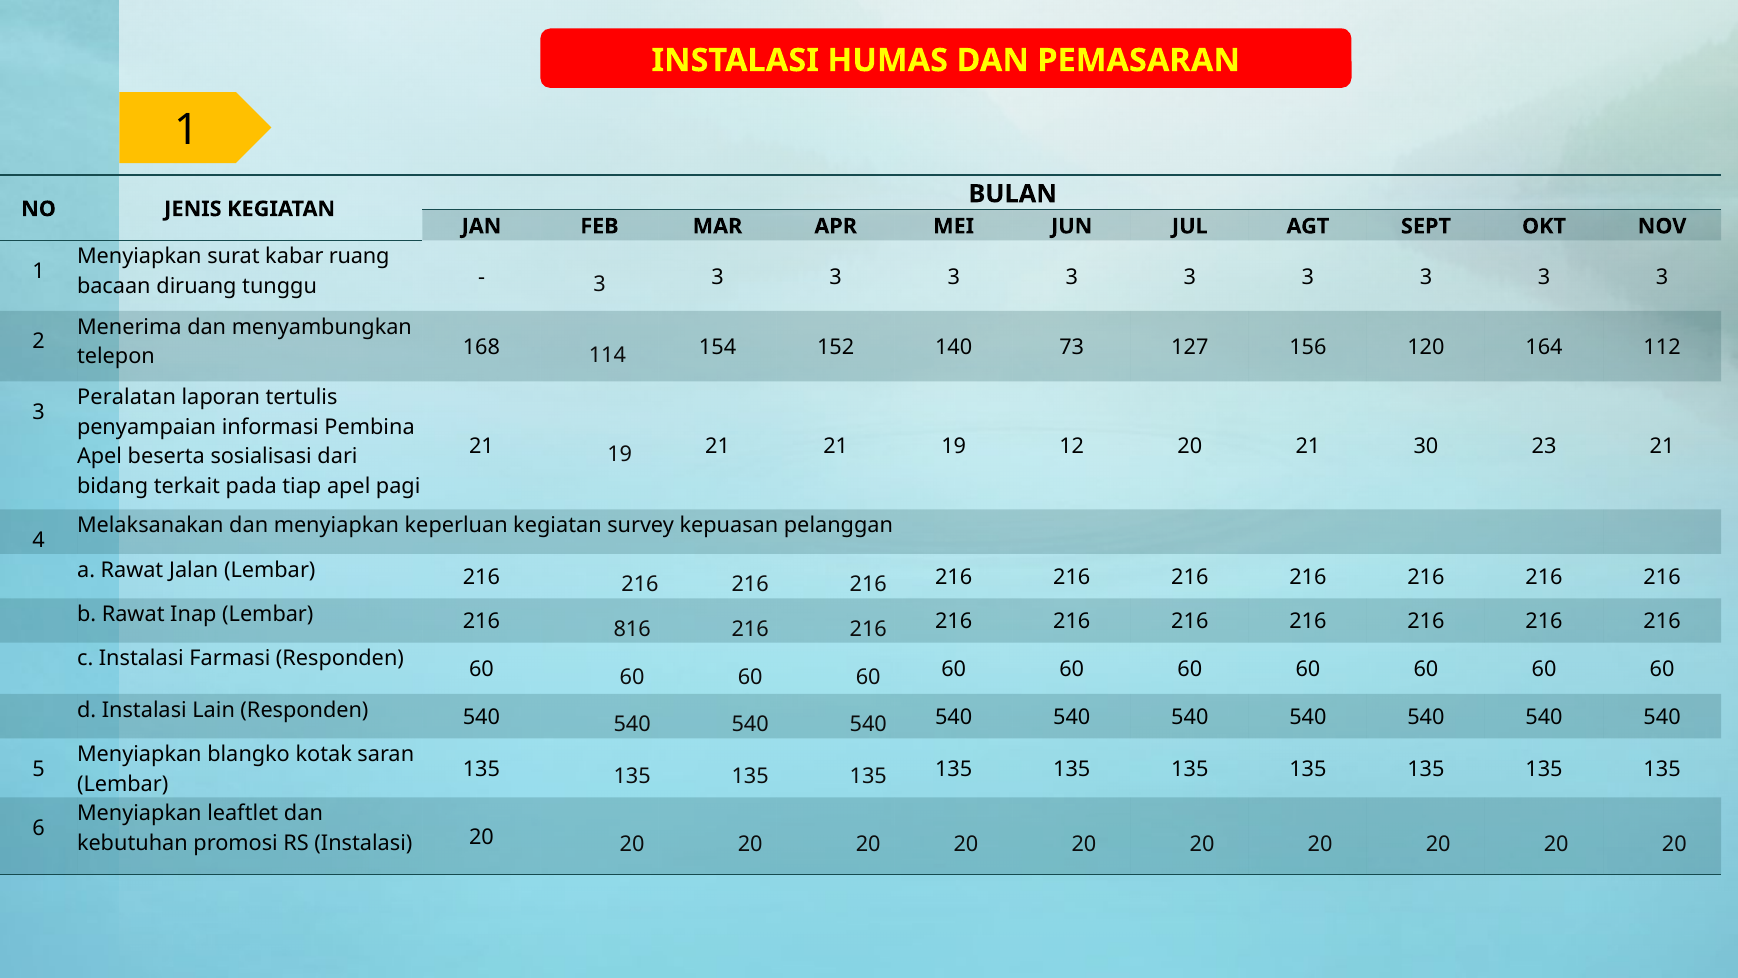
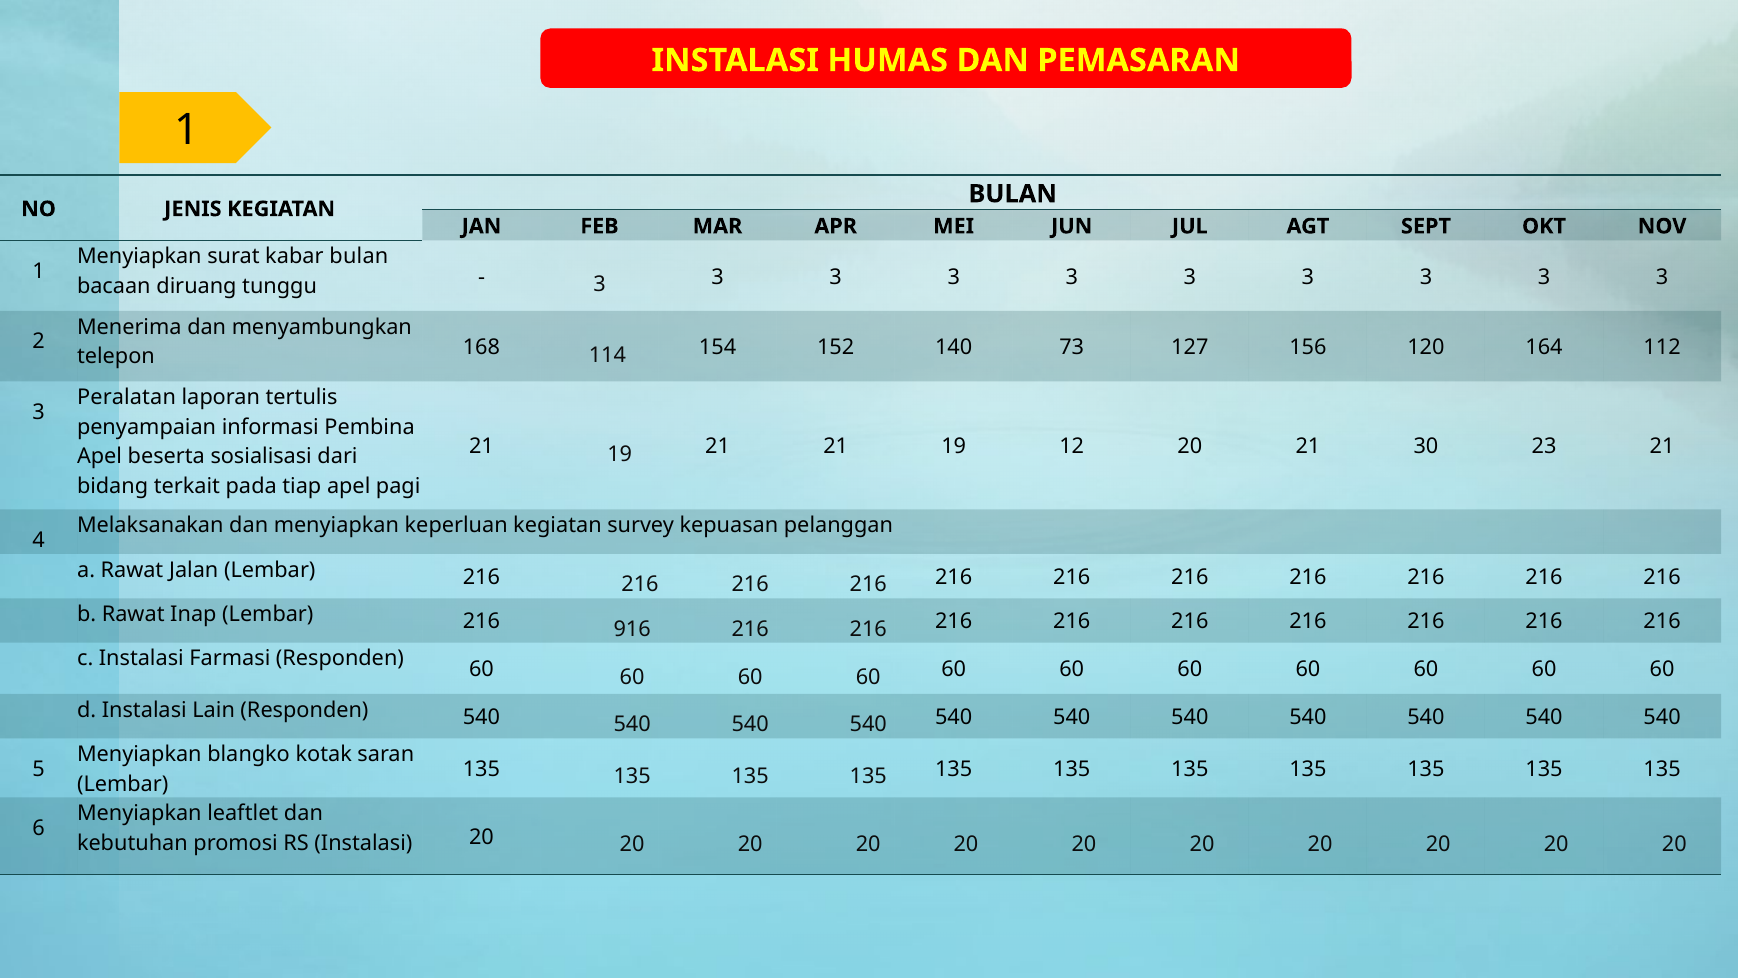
kabar ruang: ruang -> bulan
816: 816 -> 916
